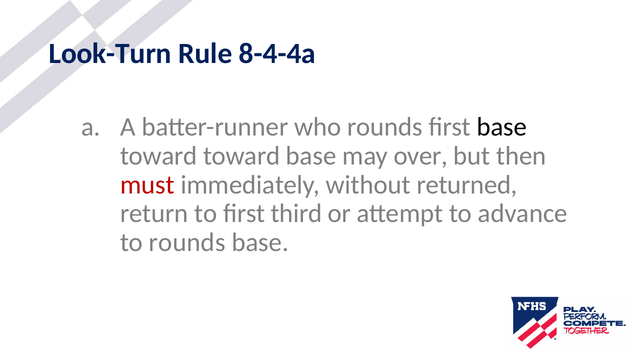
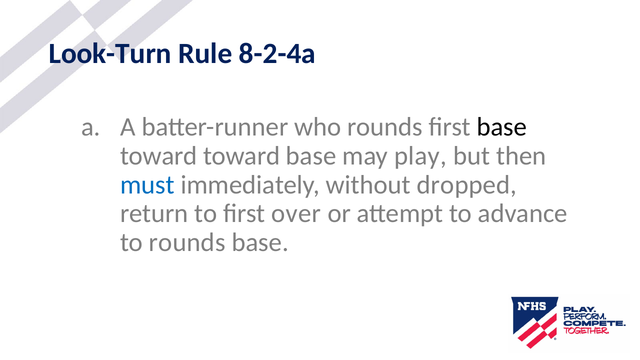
8-4-4a: 8-4-4a -> 8-2-4a
over: over -> play
must colour: red -> blue
returned: returned -> dropped
third: third -> over
